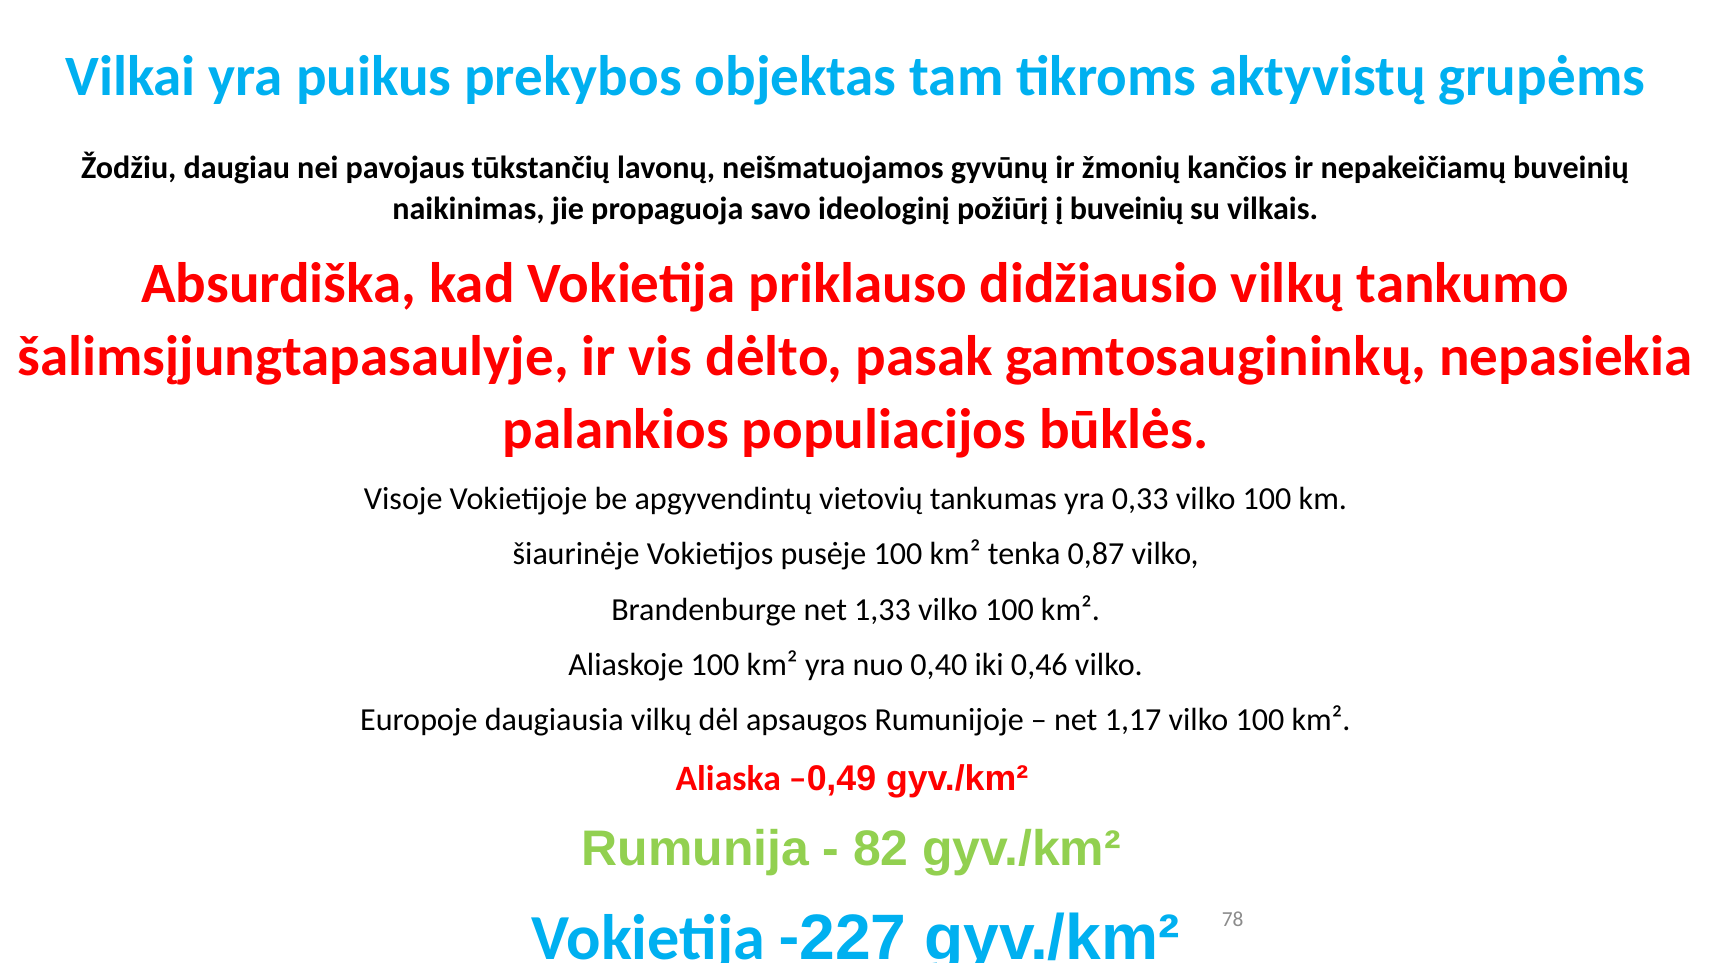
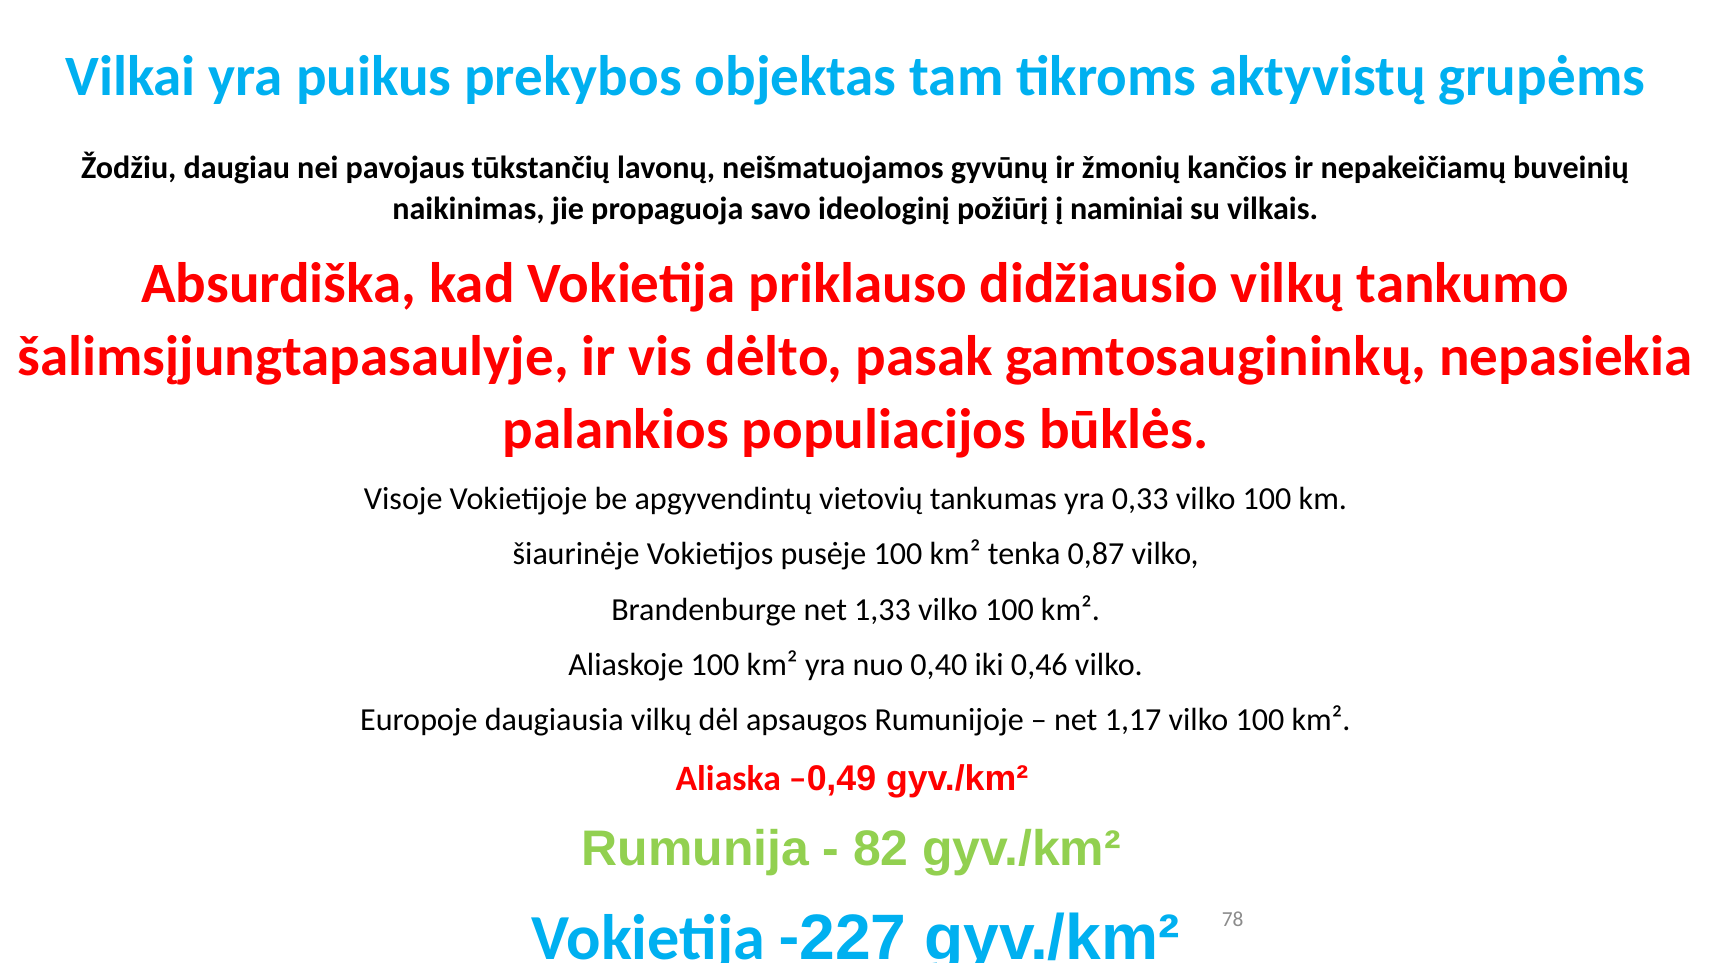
į buveinių: buveinių -> naminiai
